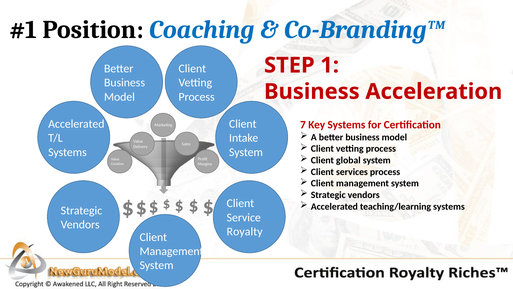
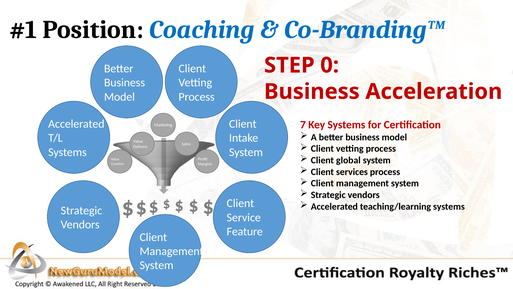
1: 1 -> 0
Royalty: Royalty -> Feature
